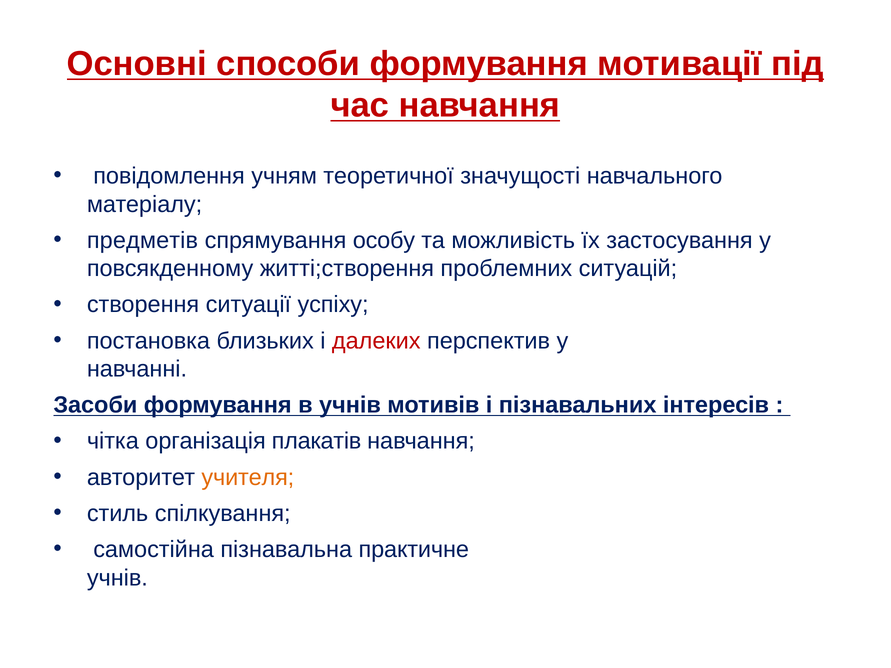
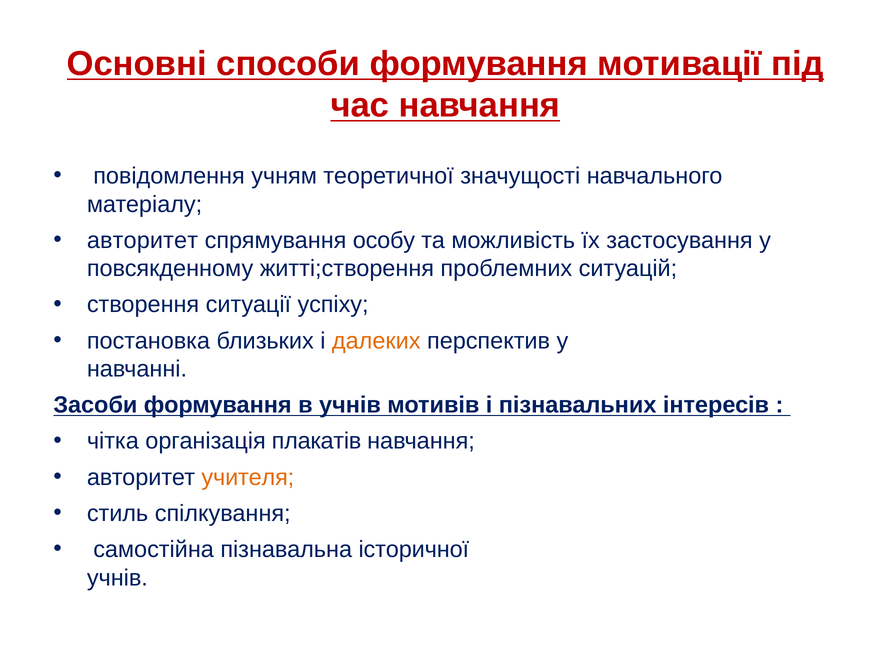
предметів at (142, 240): предметів -> авторитет
далеких colour: red -> orange
практичне: практичне -> історичної
